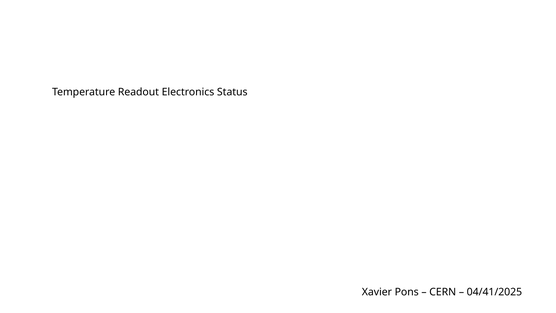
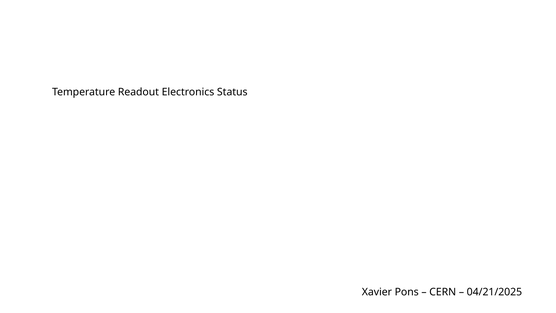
04/41/2025: 04/41/2025 -> 04/21/2025
